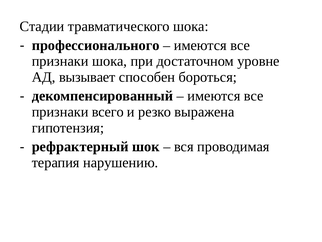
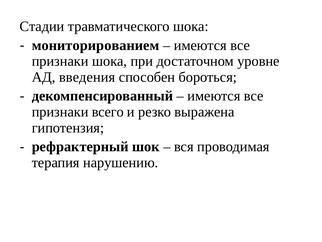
профессионального: профессионального -> мониторированием
вызывает: вызывает -> введения
